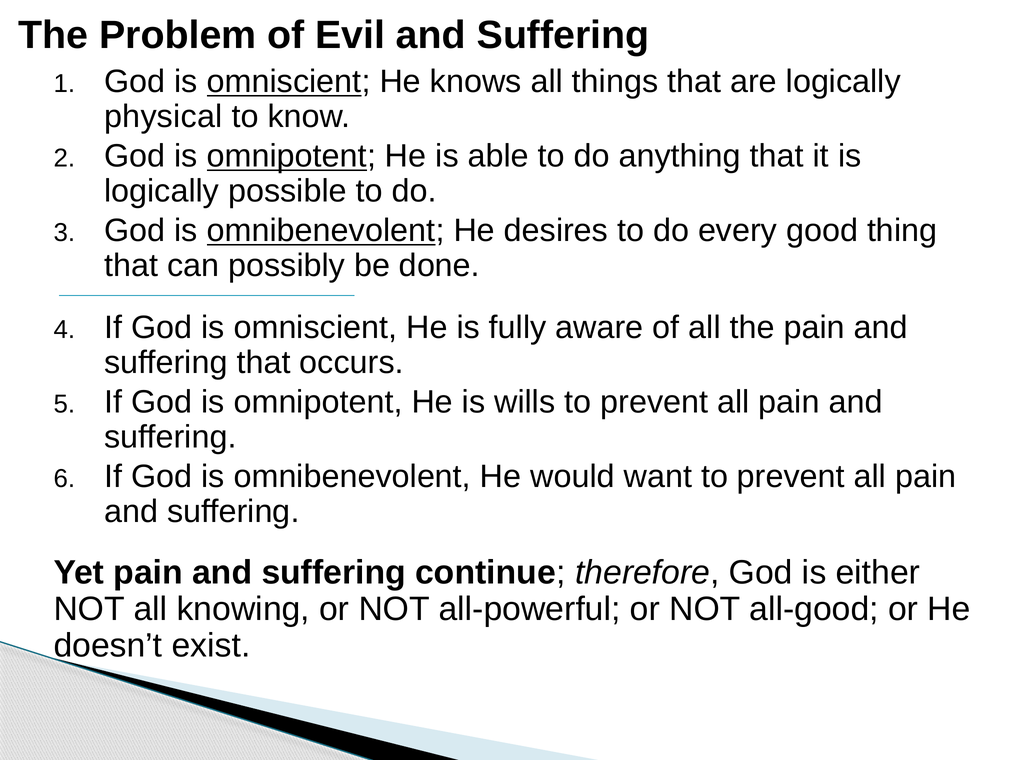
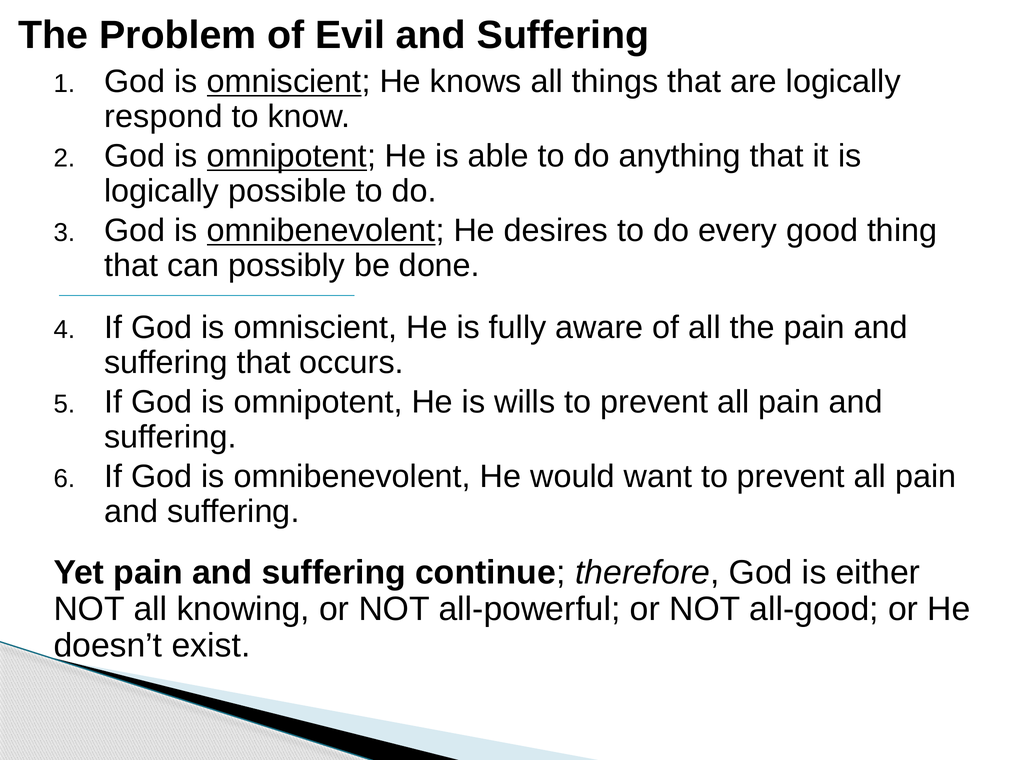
physical: physical -> respond
